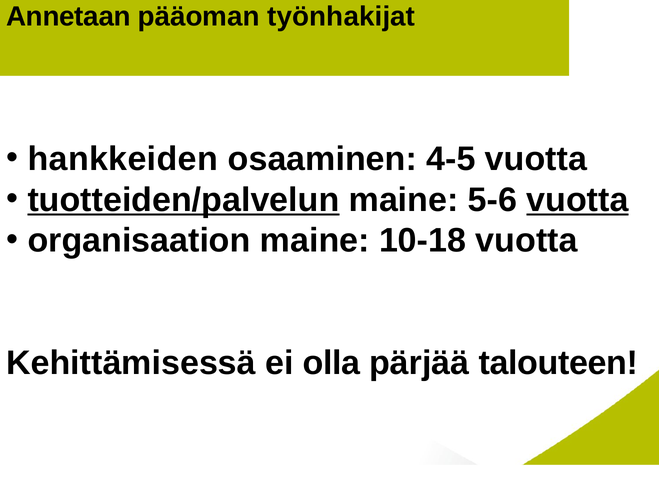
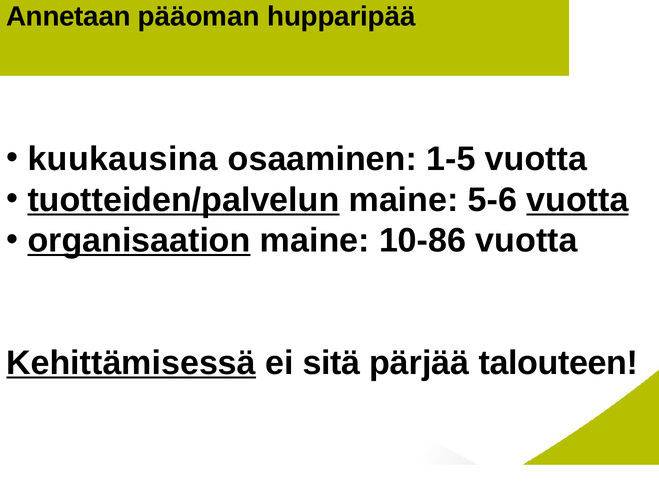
työnhakijat: työnhakijat -> hupparipää
hankkeiden: hankkeiden -> kuukausina
4-5: 4-5 -> 1-5
organisaation underline: none -> present
10-18: 10-18 -> 10-86
Kehittämisessä underline: none -> present
olla: olla -> sitä
